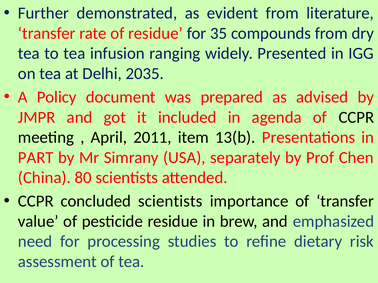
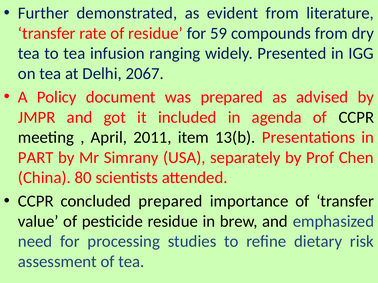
35: 35 -> 59
2035: 2035 -> 2067
concluded scientists: scientists -> prepared
